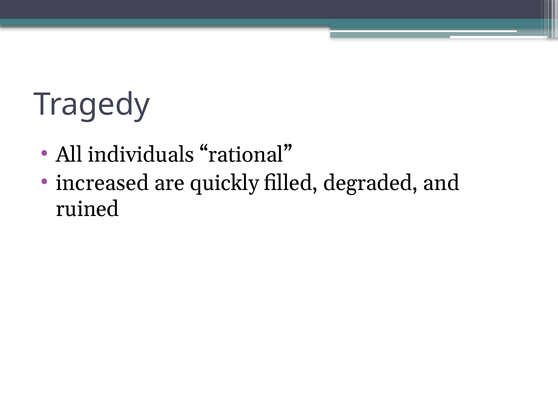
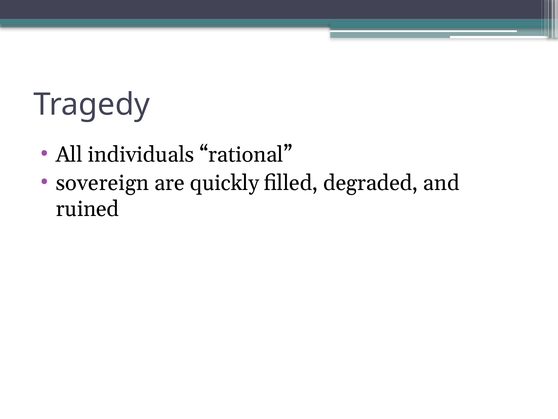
increased: increased -> sovereign
